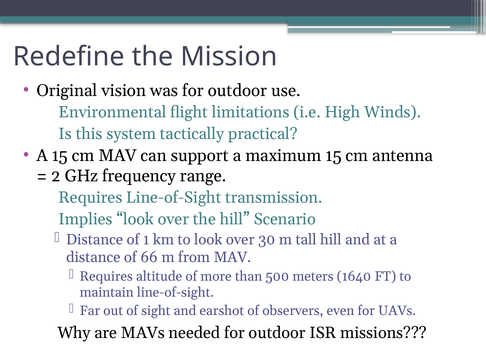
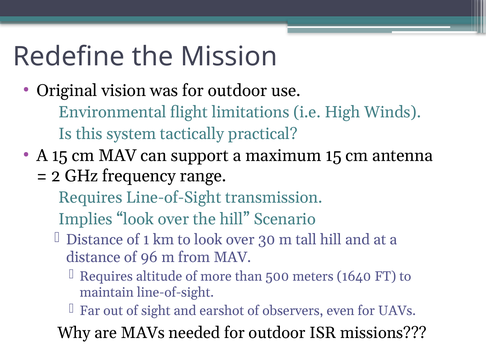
66: 66 -> 96
